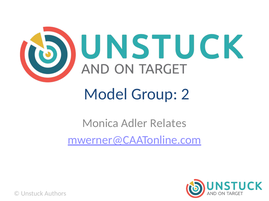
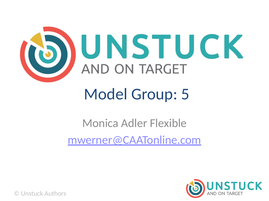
2: 2 -> 5
Relates: Relates -> Flexible
